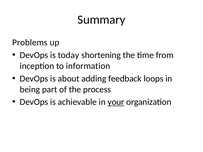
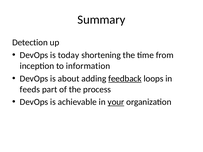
Problems: Problems -> Detection
feedback underline: none -> present
being: being -> feeds
